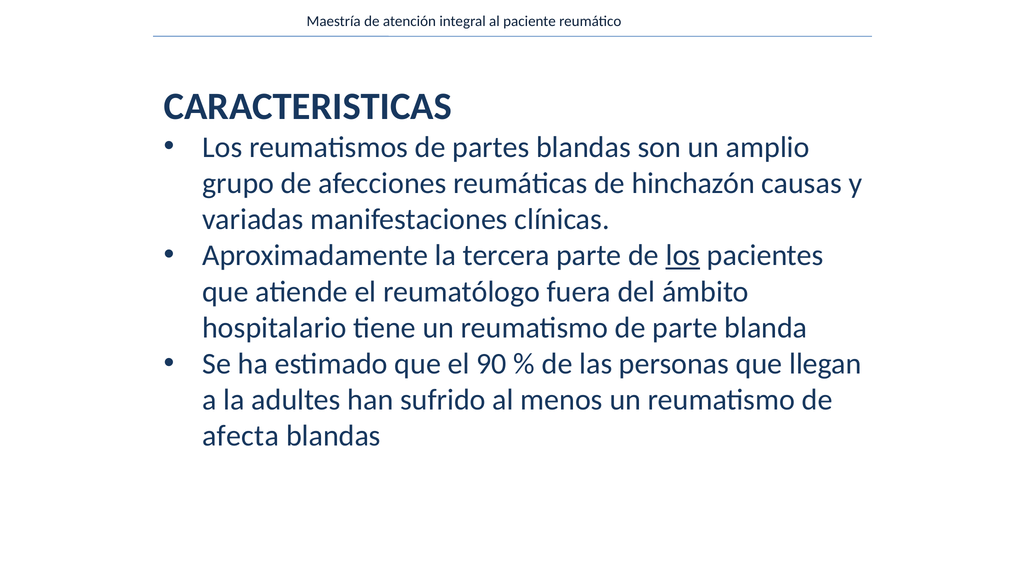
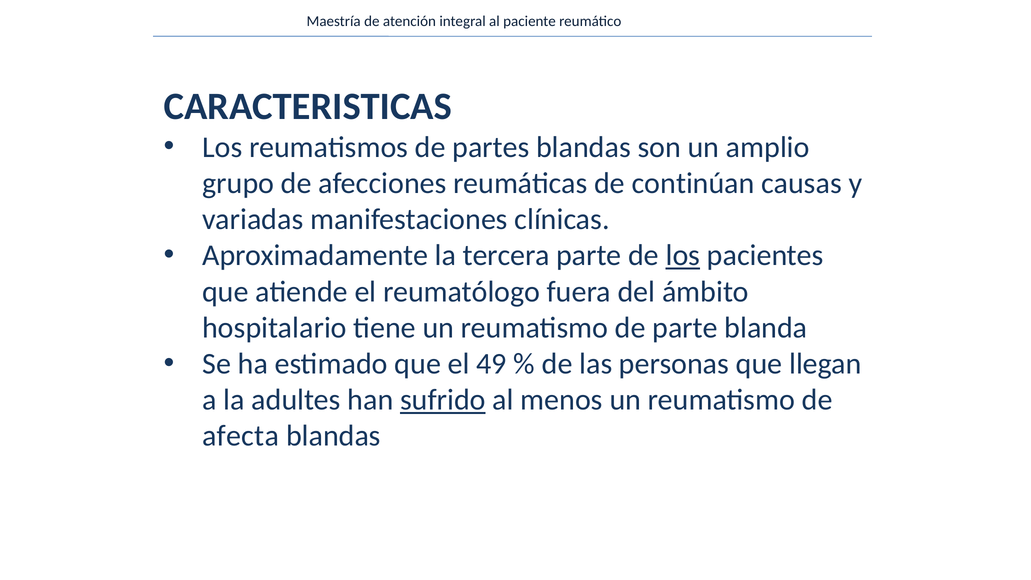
hinchazón: hinchazón -> continúan
90: 90 -> 49
sufrido underline: none -> present
